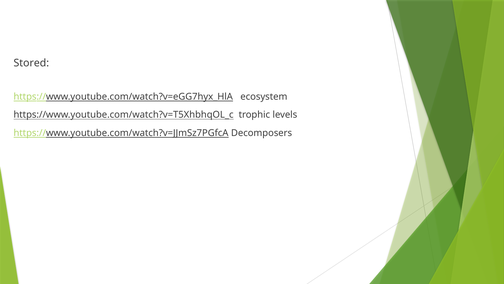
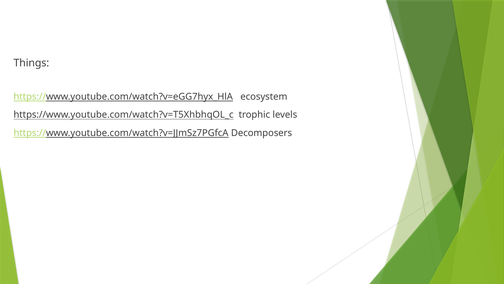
Stored: Stored -> Things
